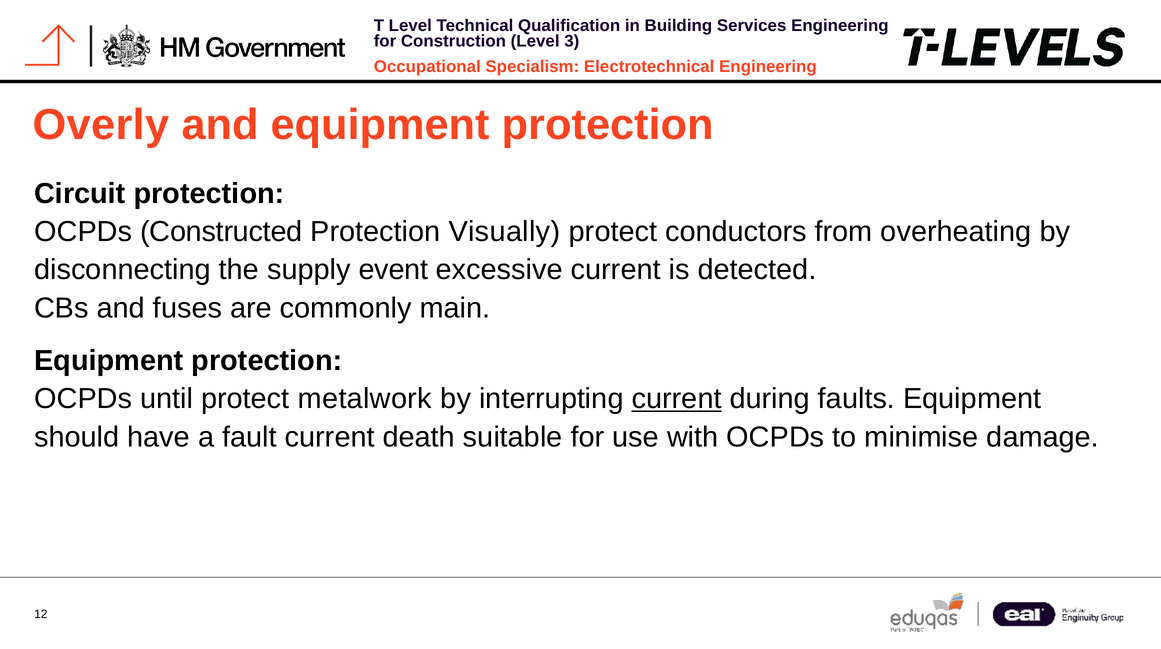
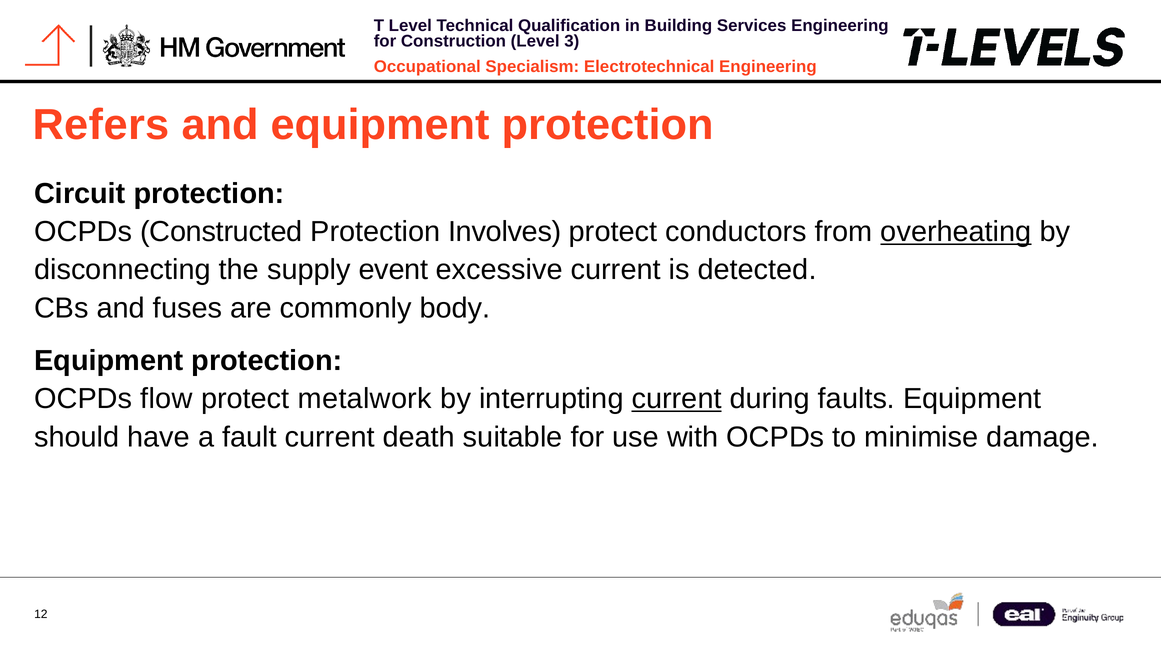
Overly: Overly -> Refers
Visually: Visually -> Involves
overheating underline: none -> present
main: main -> body
until: until -> flow
